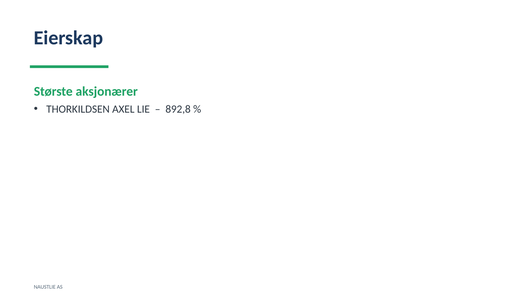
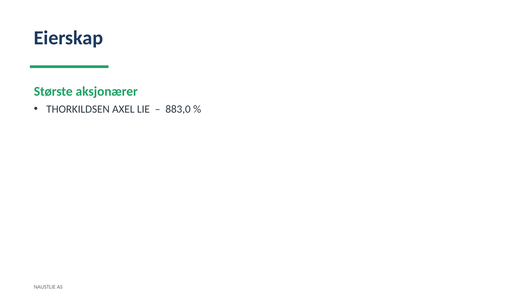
892,8: 892,8 -> 883,0
